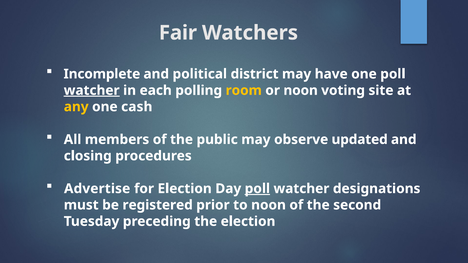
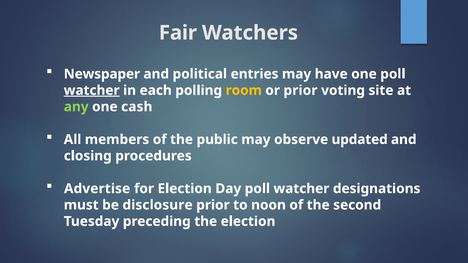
Incomplete: Incomplete -> Newspaper
district: district -> entries
or noon: noon -> prior
any colour: yellow -> light green
poll at (257, 189) underline: present -> none
registered: registered -> disclosure
